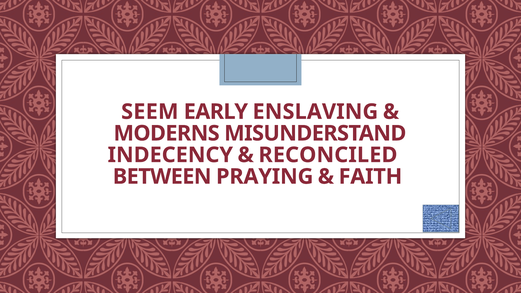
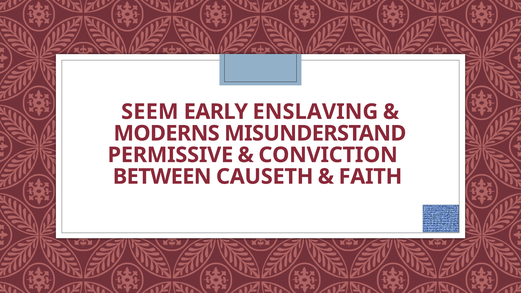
INDECENCY: INDECENCY -> PERMISSIVE
RECONCILED: RECONCILED -> CONVICTION
PRAYING: PRAYING -> CAUSETH
